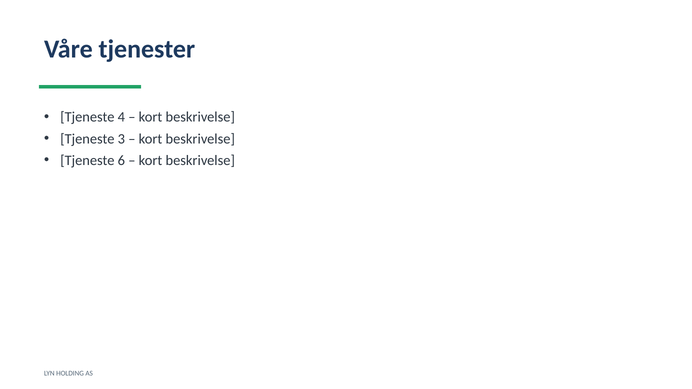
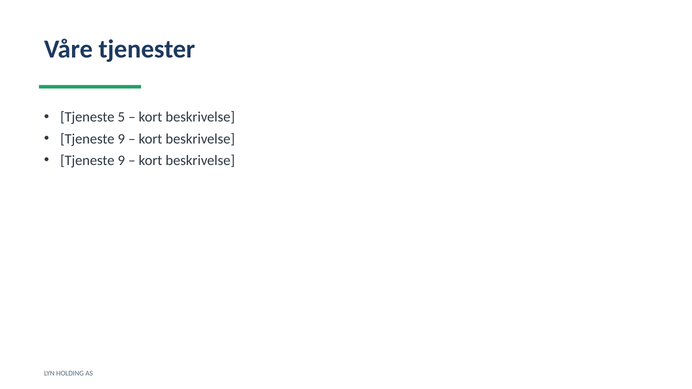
4: 4 -> 5
3 at (121, 139): 3 -> 9
6 at (121, 160): 6 -> 9
